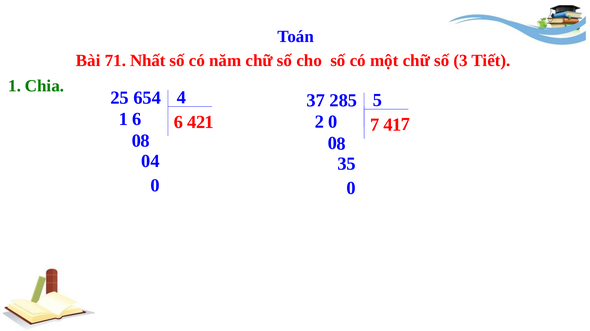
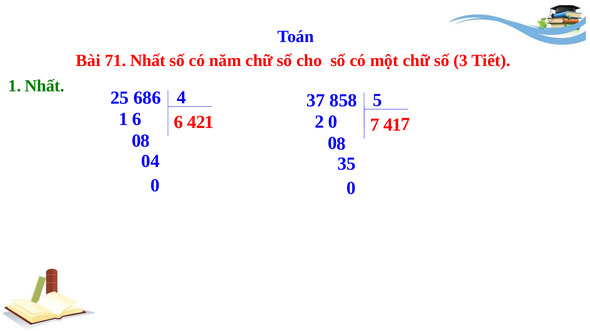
1 Chia: Chia -> Nhất
654: 654 -> 686
285: 285 -> 858
